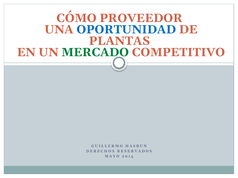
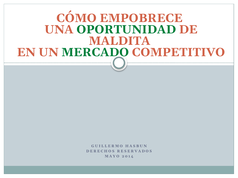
PROVEEDOR: PROVEEDOR -> EMPOBRECE
OPORTUNIDAD colour: blue -> green
PLANTAS: PLANTAS -> MALDITA
